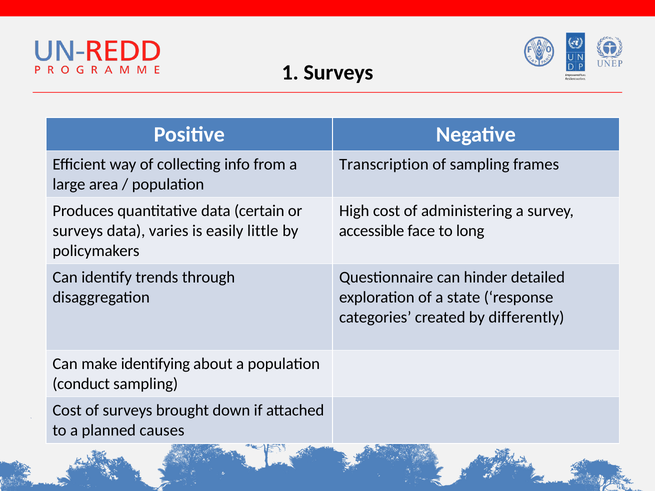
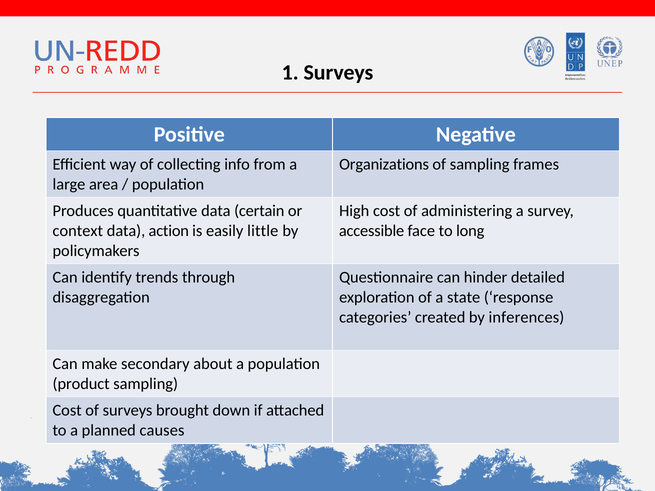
Transcription: Transcription -> Organizations
surveys at (78, 231): surveys -> context
varies: varies -> action
differently: differently -> inferences
identifying: identifying -> secondary
conduct: conduct -> product
